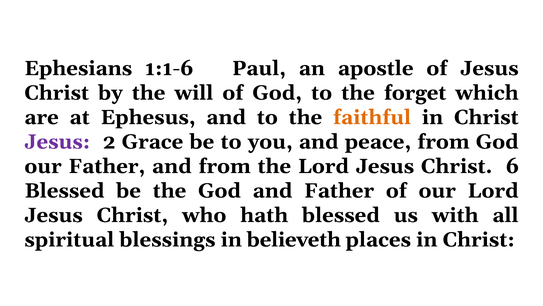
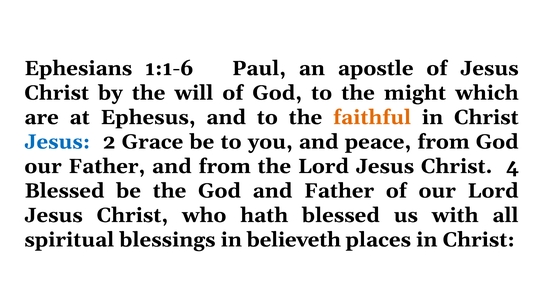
forget: forget -> might
Jesus at (57, 142) colour: purple -> blue
6: 6 -> 4
